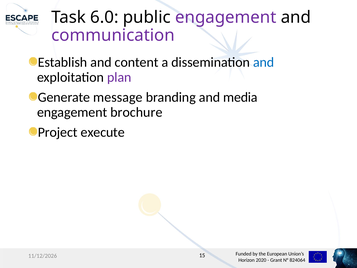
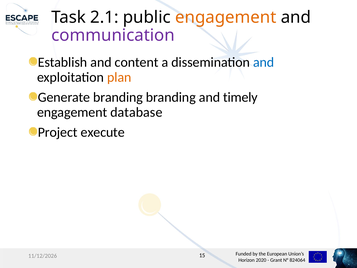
6.0: 6.0 -> 2.1
engagement at (226, 17) colour: purple -> orange
plan colour: purple -> orange
Generate message: message -> branding
media: media -> timely
brochure: brochure -> database
